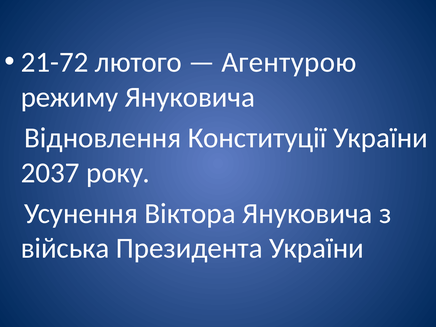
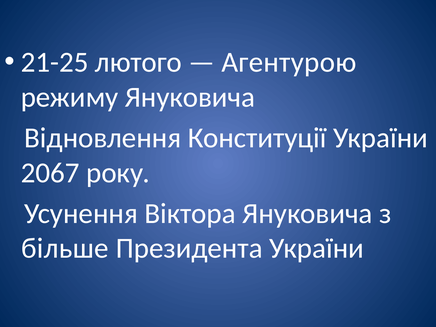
21-72: 21-72 -> 21-25
2037: 2037 -> 2067
війська: війська -> більше
